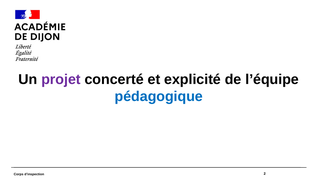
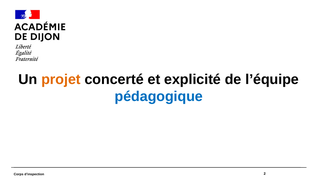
projet colour: purple -> orange
